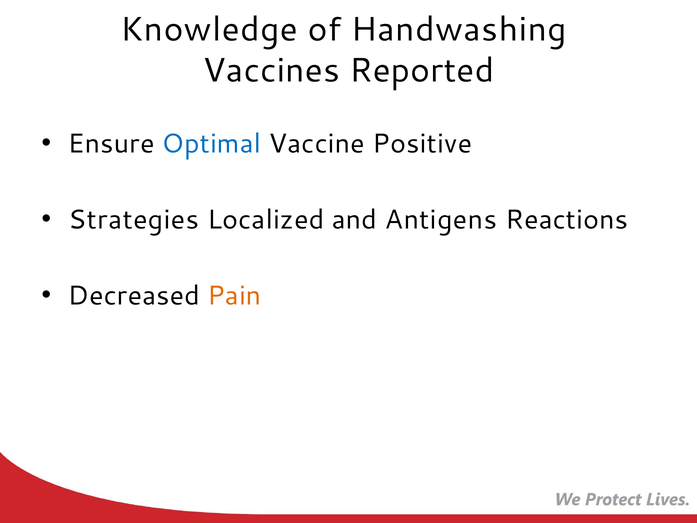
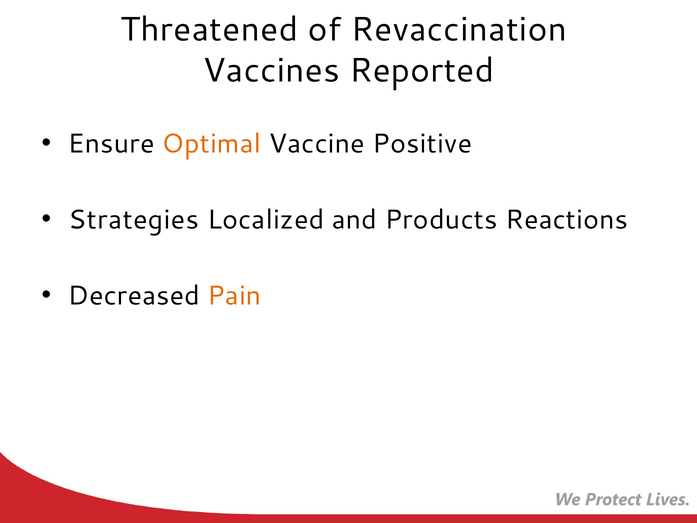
Knowledge: Knowledge -> Threatened
Handwashing: Handwashing -> Revaccination
Optimal colour: blue -> orange
Antigens: Antigens -> Products
